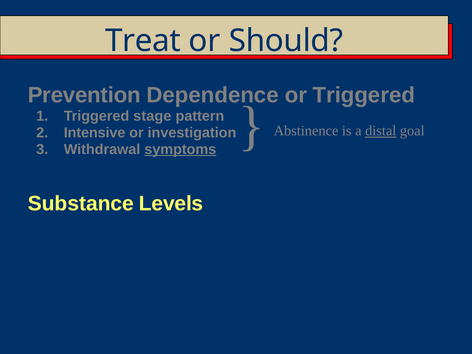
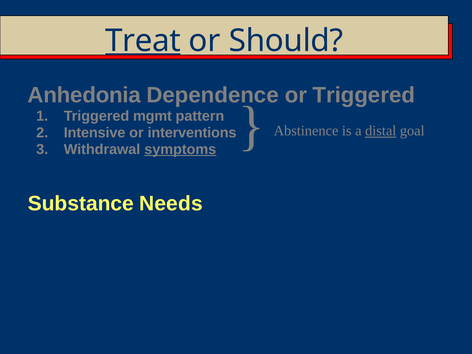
Treat underline: none -> present
Prevention: Prevention -> Anhedonia
stage: stage -> mgmt
investigation: investigation -> interventions
Levels: Levels -> Needs
